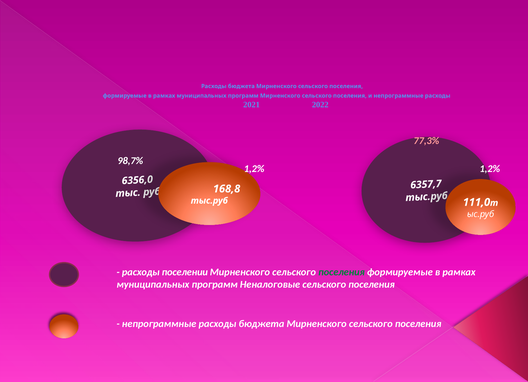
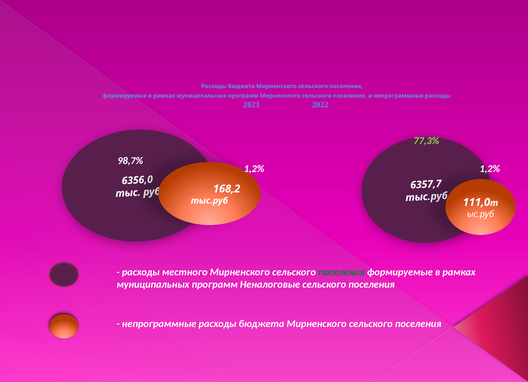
77,3% colour: pink -> light green
168,8: 168,8 -> 168,2
поселении: поселении -> местного
